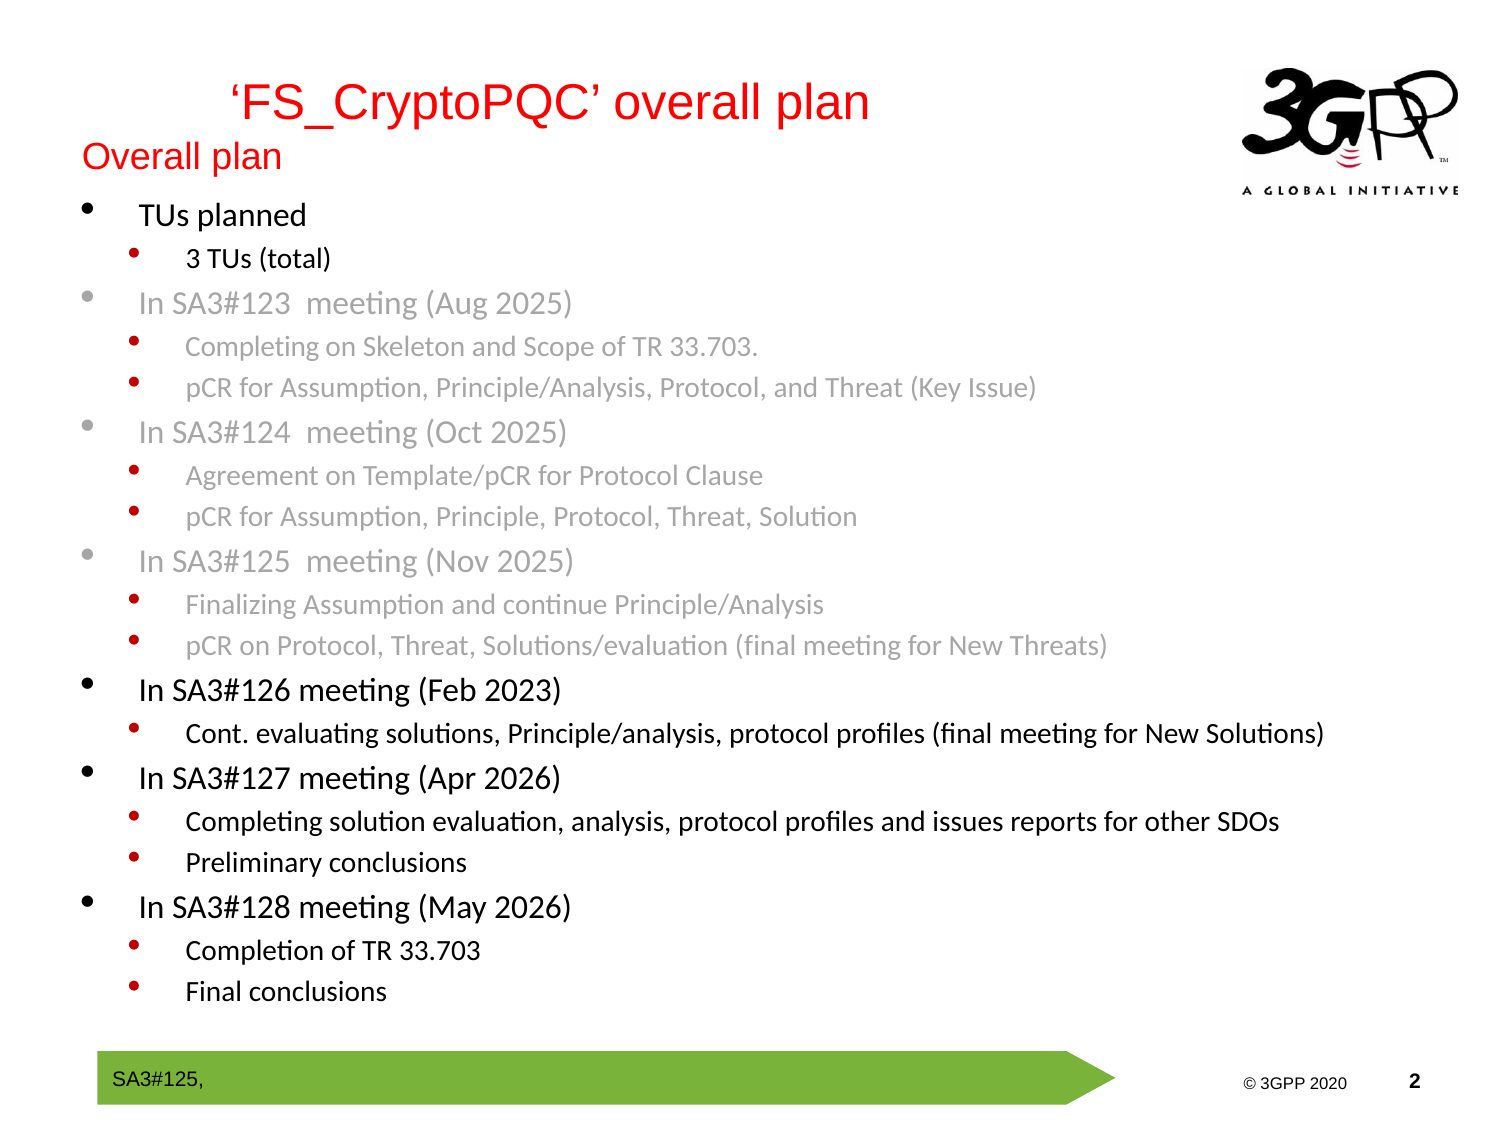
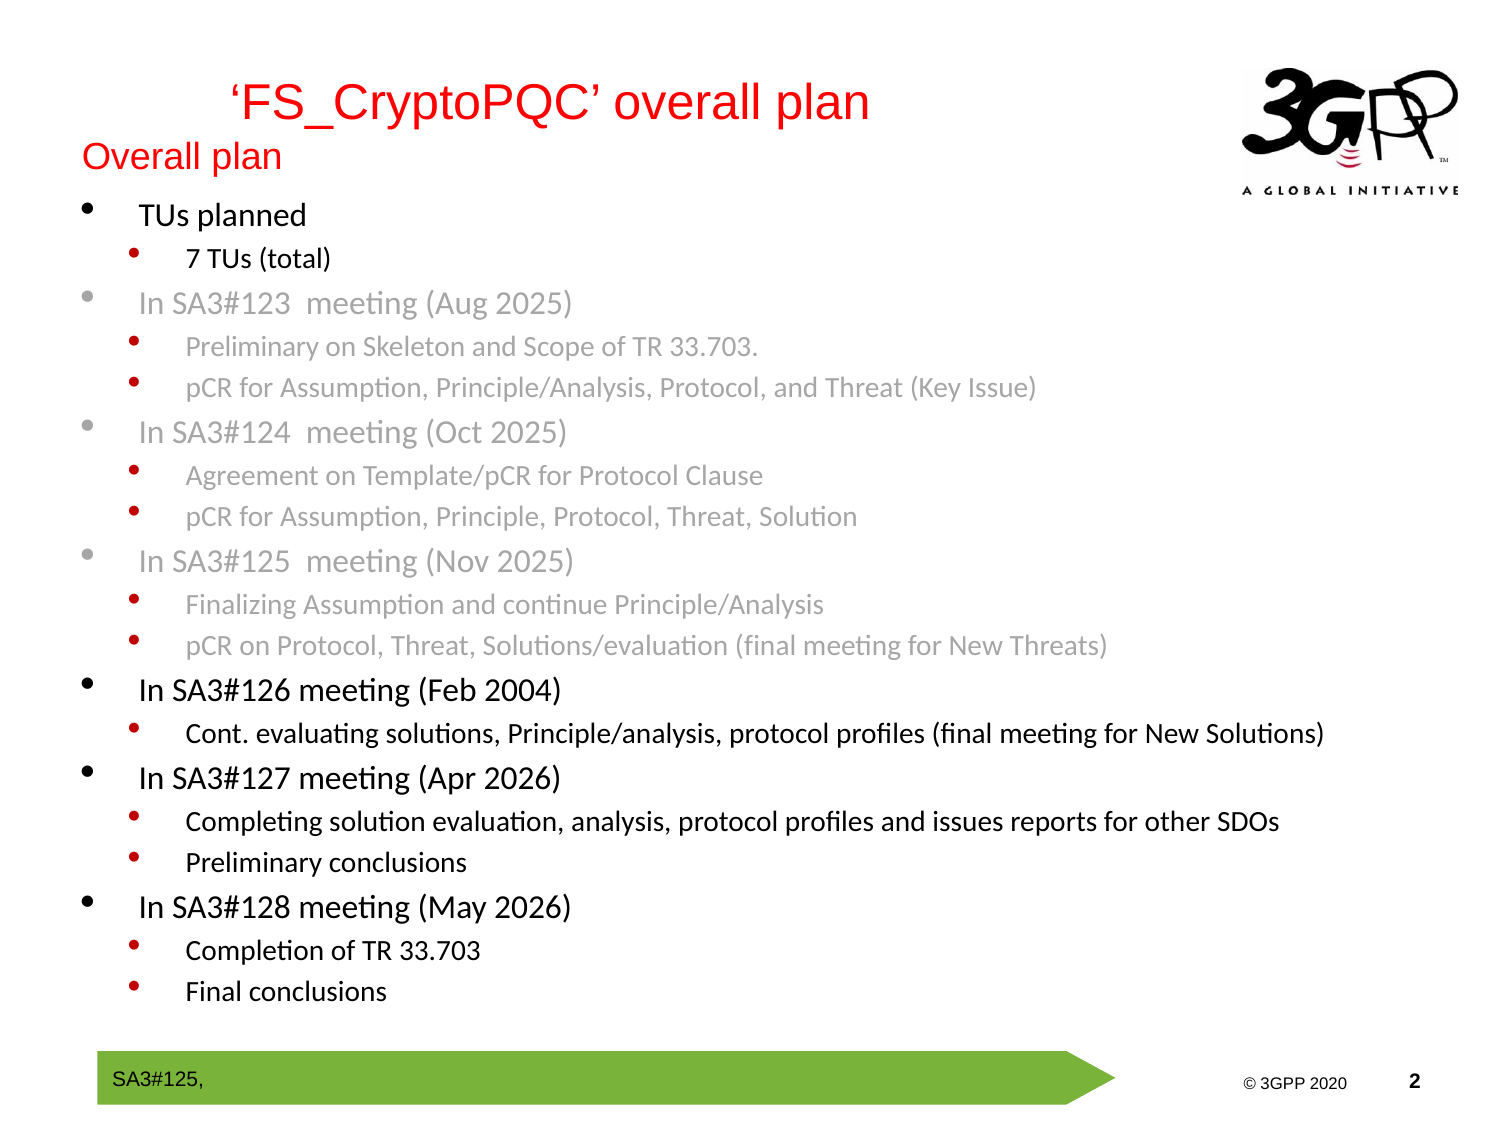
3: 3 -> 7
Completing at (252, 347): Completing -> Preliminary
2023: 2023 -> 2004
